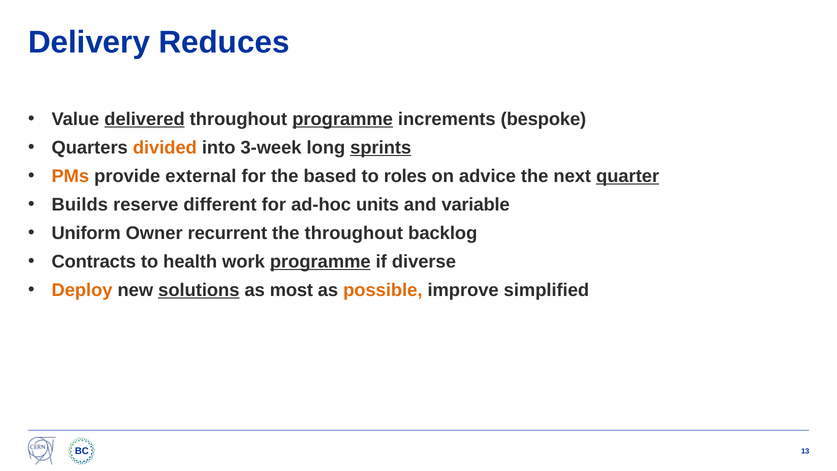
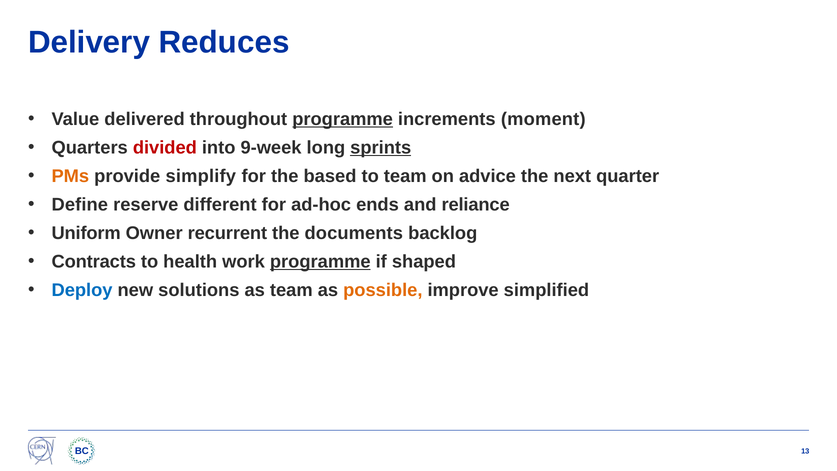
delivered underline: present -> none
bespoke: bespoke -> moment
divided colour: orange -> red
3-week: 3-week -> 9-week
external: external -> simplify
to roles: roles -> team
quarter underline: present -> none
Builds: Builds -> Define
units: units -> ends
variable: variable -> reliance
the throughout: throughout -> documents
diverse: diverse -> shaped
Deploy colour: orange -> blue
solutions underline: present -> none
as most: most -> team
